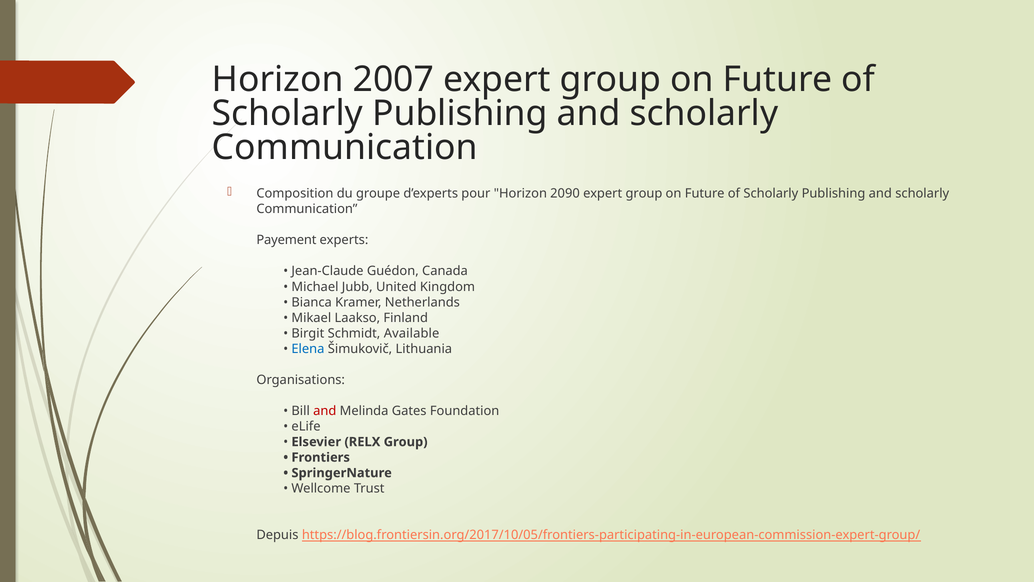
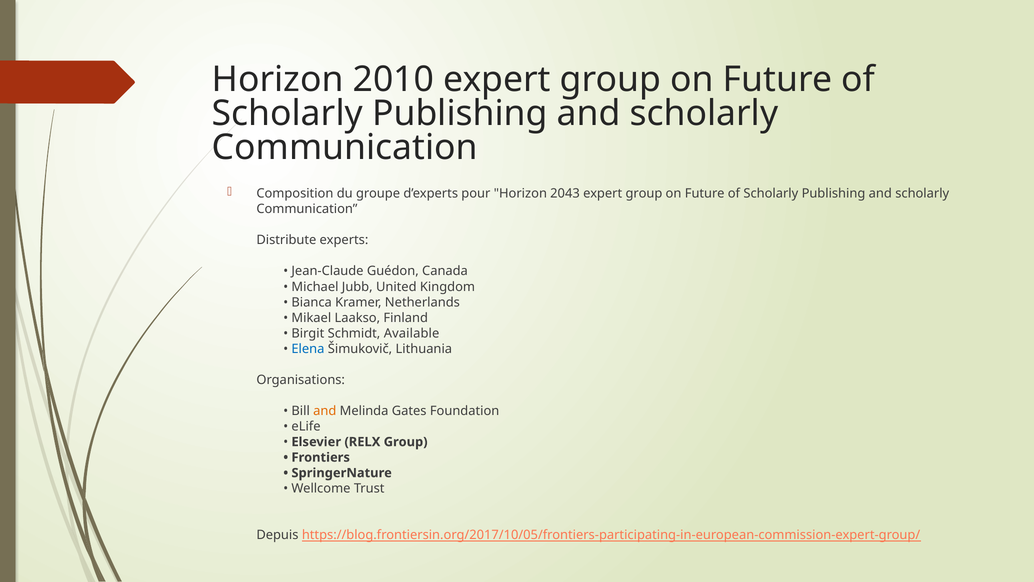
2007: 2007 -> 2010
2090: 2090 -> 2043
Payement: Payement -> Distribute
and at (325, 411) colour: red -> orange
